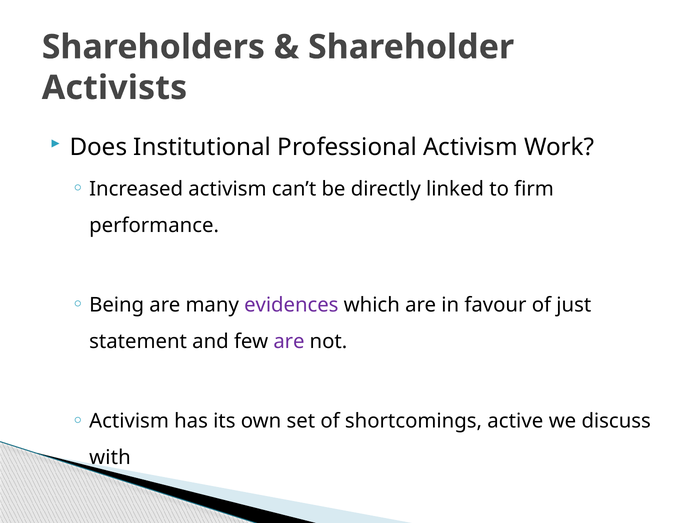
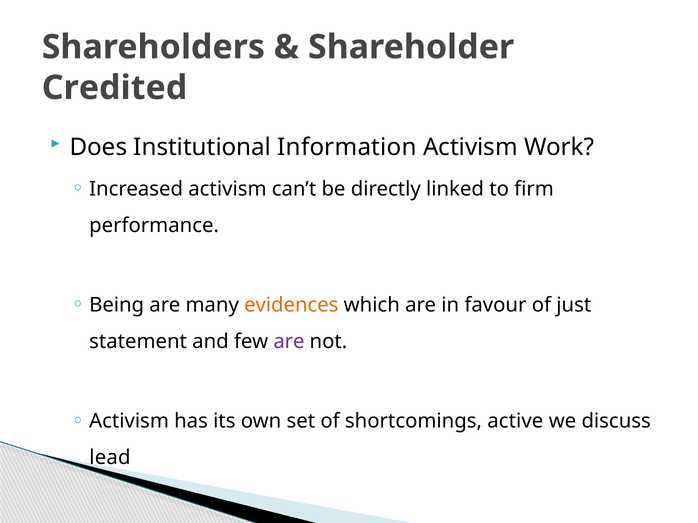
Activists: Activists -> Credited
Professional: Professional -> Information
evidences colour: purple -> orange
with: with -> lead
